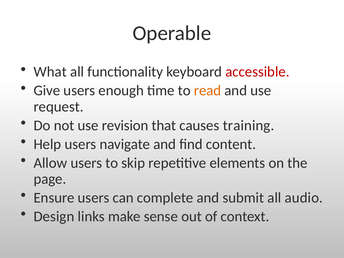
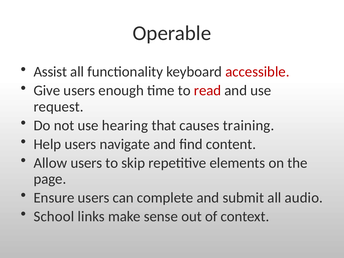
What: What -> Assist
read colour: orange -> red
revision: revision -> hearing
Design: Design -> School
